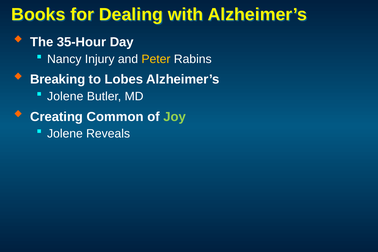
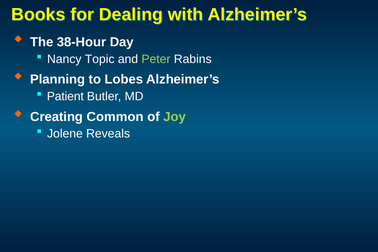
35-Hour: 35-Hour -> 38-Hour
Injury: Injury -> Topic
Peter colour: yellow -> light green
Breaking: Breaking -> Planning
Jolene at (65, 96): Jolene -> Patient
